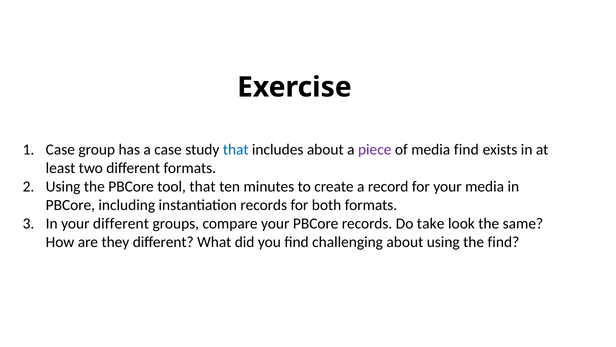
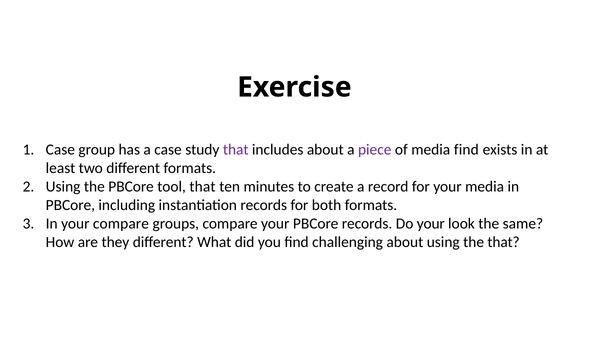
that at (236, 150) colour: blue -> purple
your different: different -> compare
Do take: take -> your
the find: find -> that
